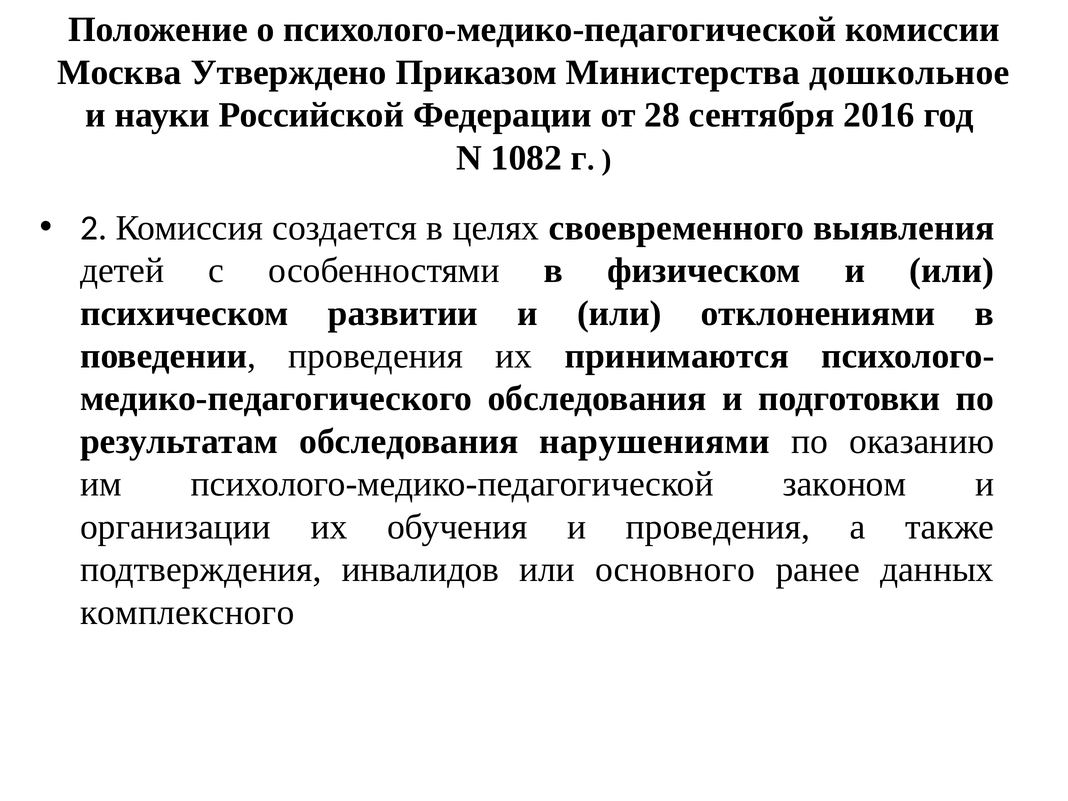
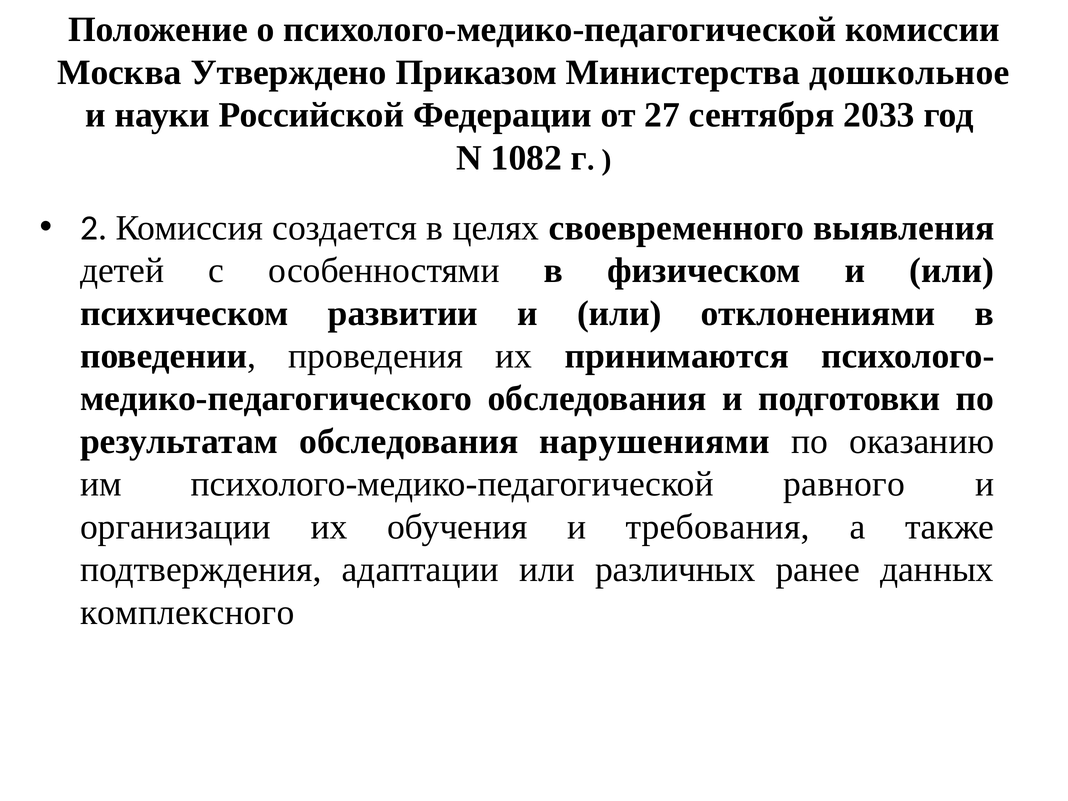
28: 28 -> 27
2016: 2016 -> 2033
законом: законом -> равного
и проведения: проведения -> требования
инвалидов: инвалидов -> адаптации
основного: основного -> различных
